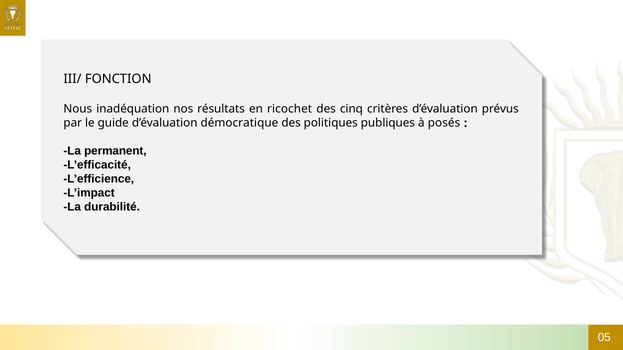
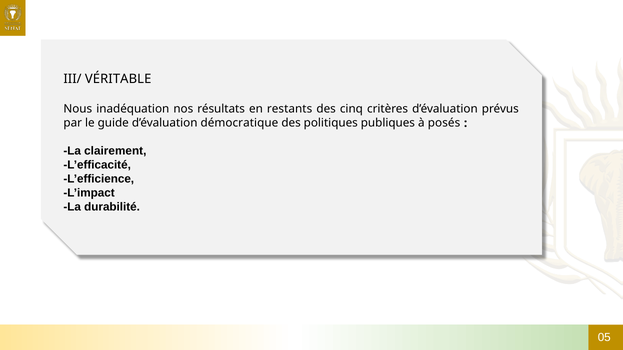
FONCTION: FONCTION -> VÉRITABLE
ricochet: ricochet -> restants
permanent: permanent -> clairement
